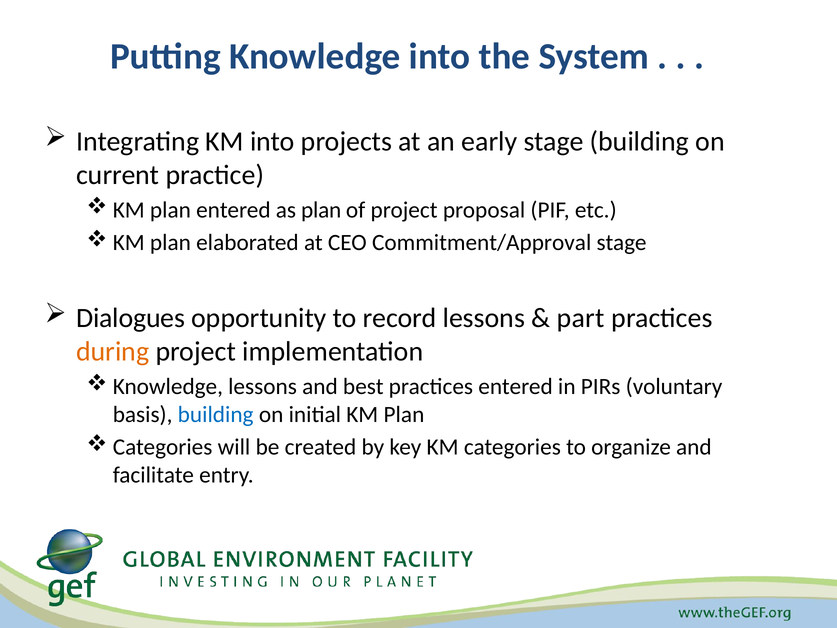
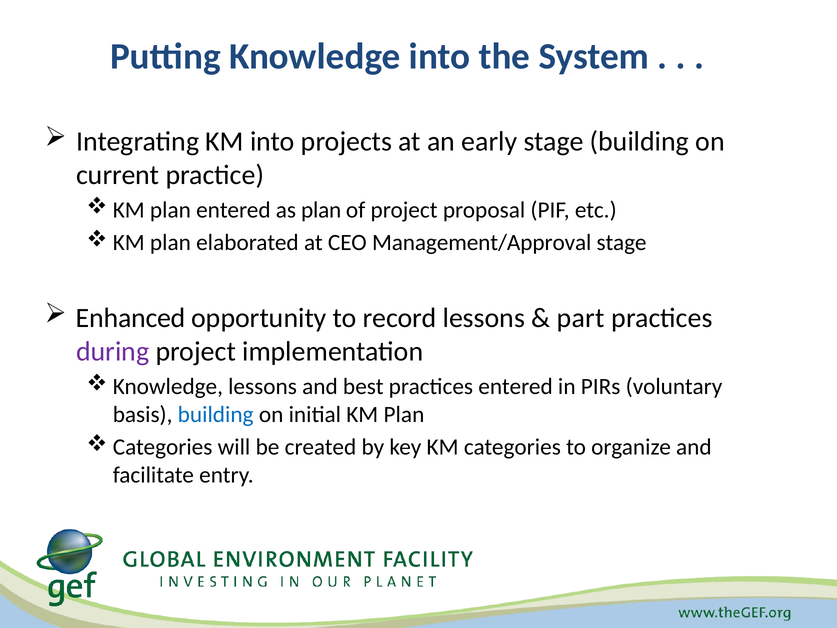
Commitment/Approval: Commitment/Approval -> Management/Approval
Dialogues: Dialogues -> Enhanced
during colour: orange -> purple
